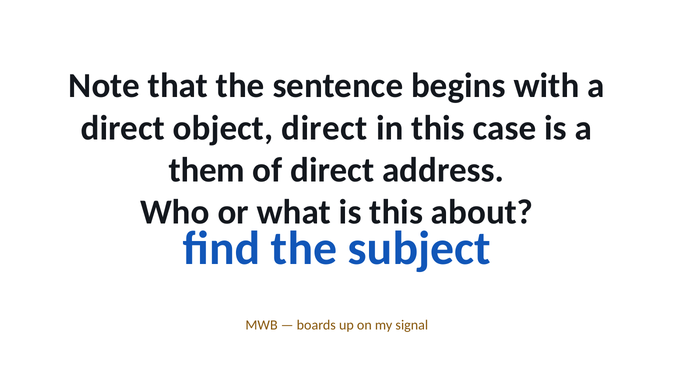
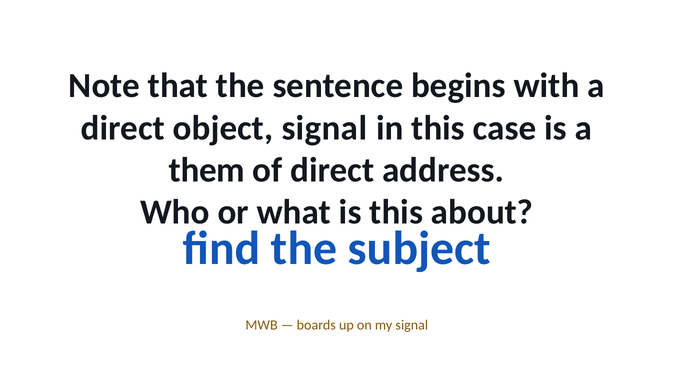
object direct: direct -> signal
